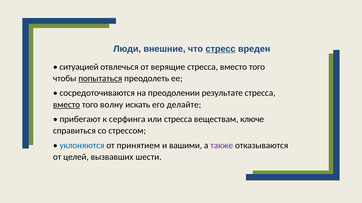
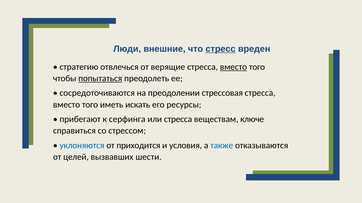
ситуацией: ситуацией -> стратегию
вместо at (233, 67) underline: none -> present
результате: результате -> стрессовая
вместо at (67, 105) underline: present -> none
волну: волну -> иметь
делайте: делайте -> ресурсы
принятием: принятием -> приходится
вашими: вашими -> условия
также colour: purple -> blue
